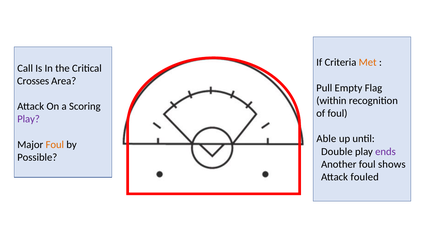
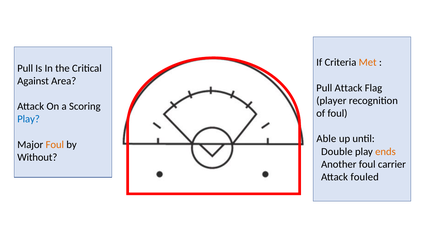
Call at (25, 68): Call -> Pull
Crosses: Crosses -> Against
Pull Empty: Empty -> Attack
within: within -> player
Play at (29, 119) colour: purple -> blue
ends colour: purple -> orange
Possible: Possible -> Without
shows: shows -> carrier
